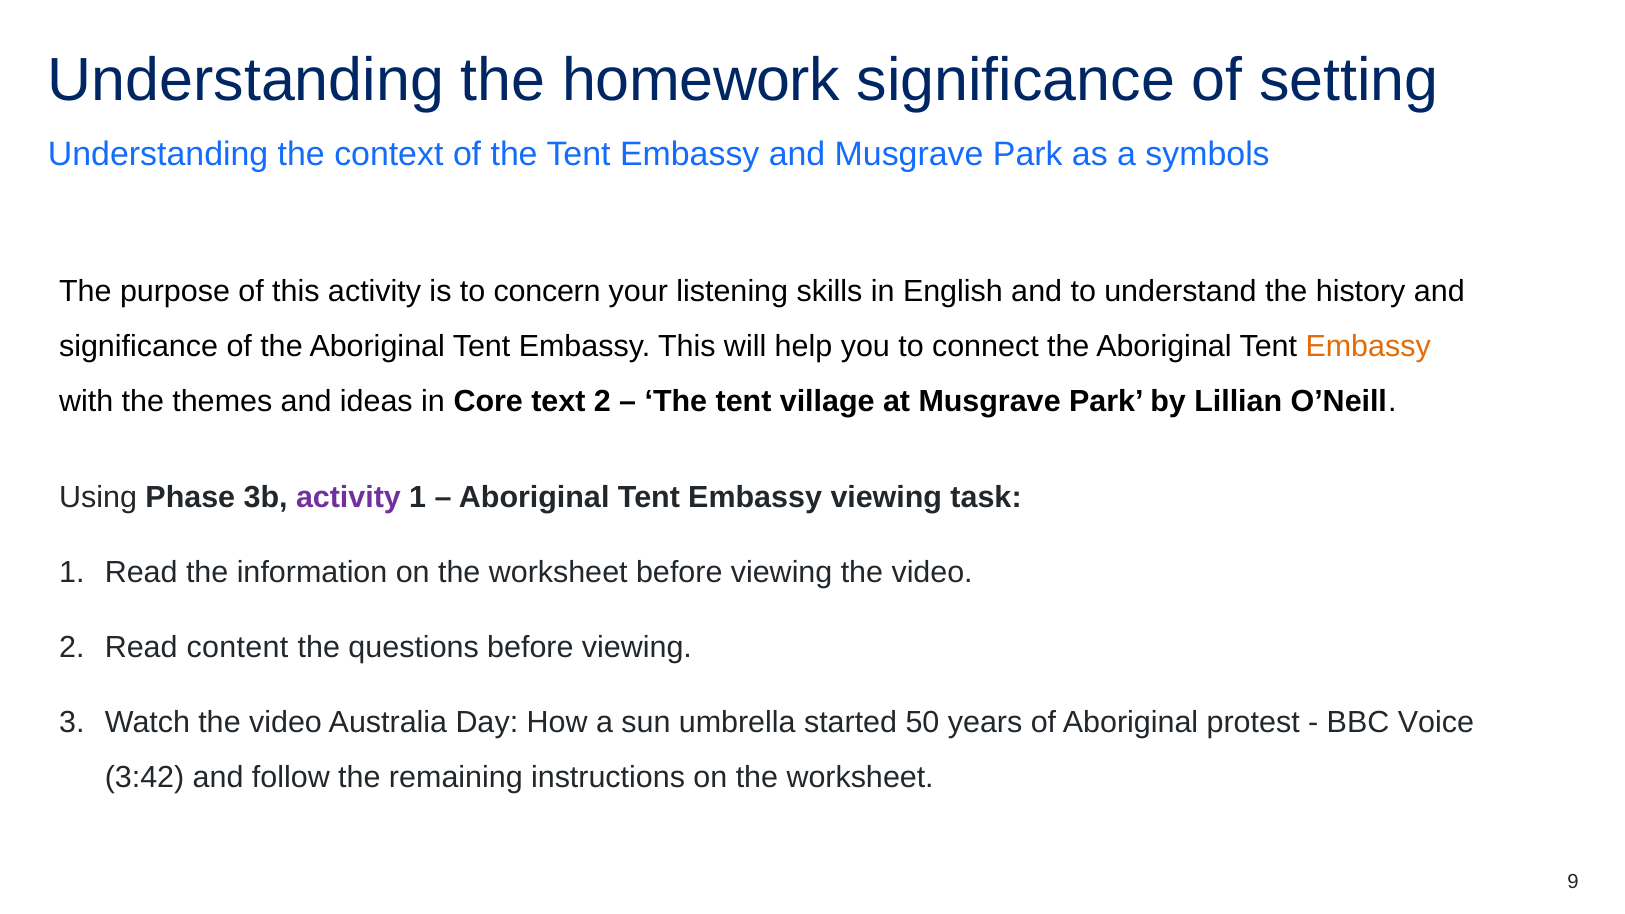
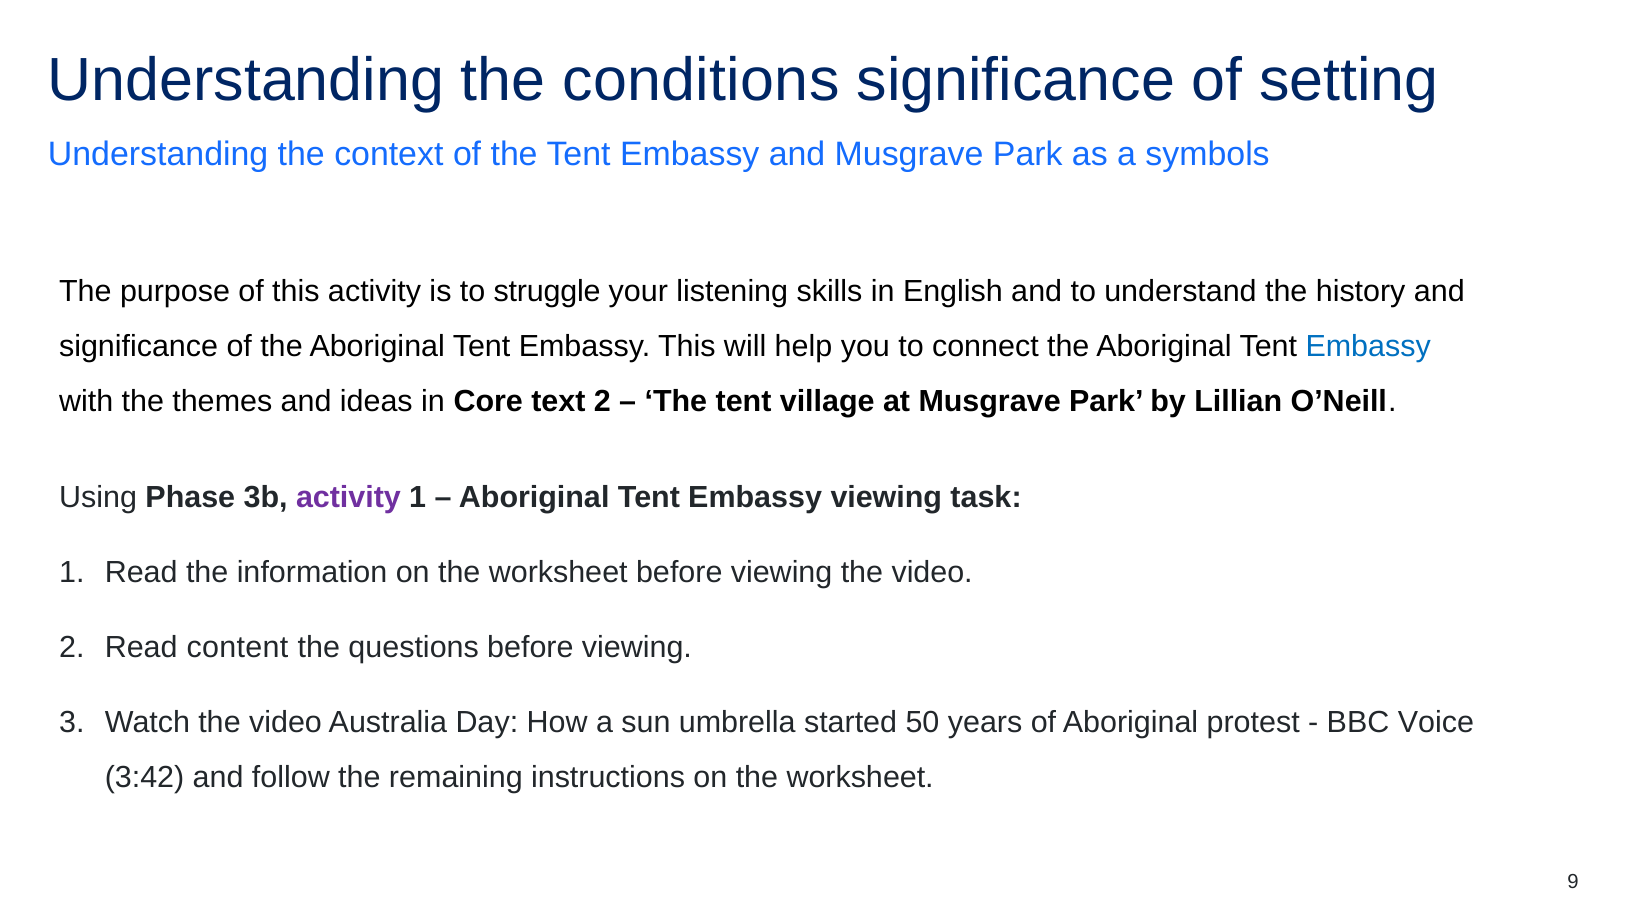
homework: homework -> conditions
concern: concern -> struggle
Embassy at (1368, 347) colour: orange -> blue
